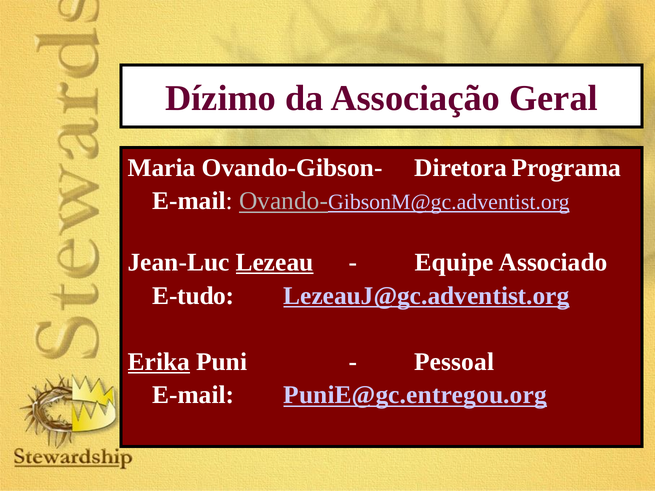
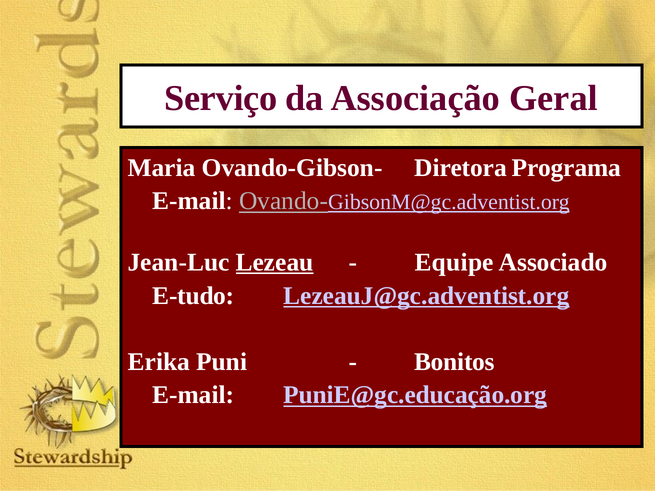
Dízimo: Dízimo -> Serviço
Erika underline: present -> none
Pessoal: Pessoal -> Bonitos
PuniE@gc.entregou.org: PuniE@gc.entregou.org -> PuniE@gc.educação.org
